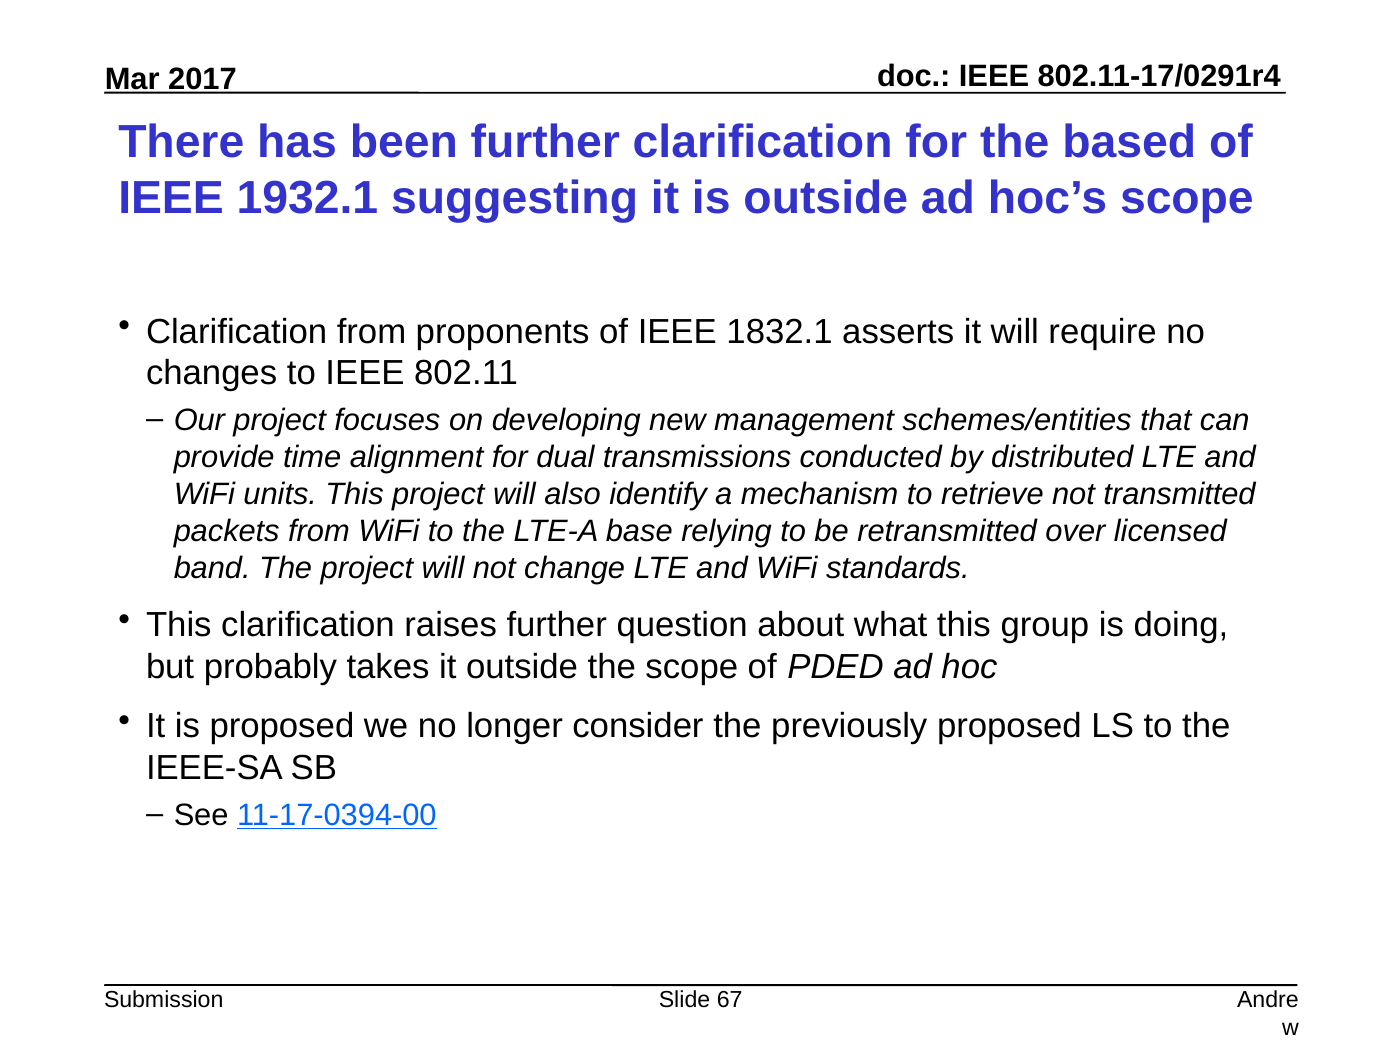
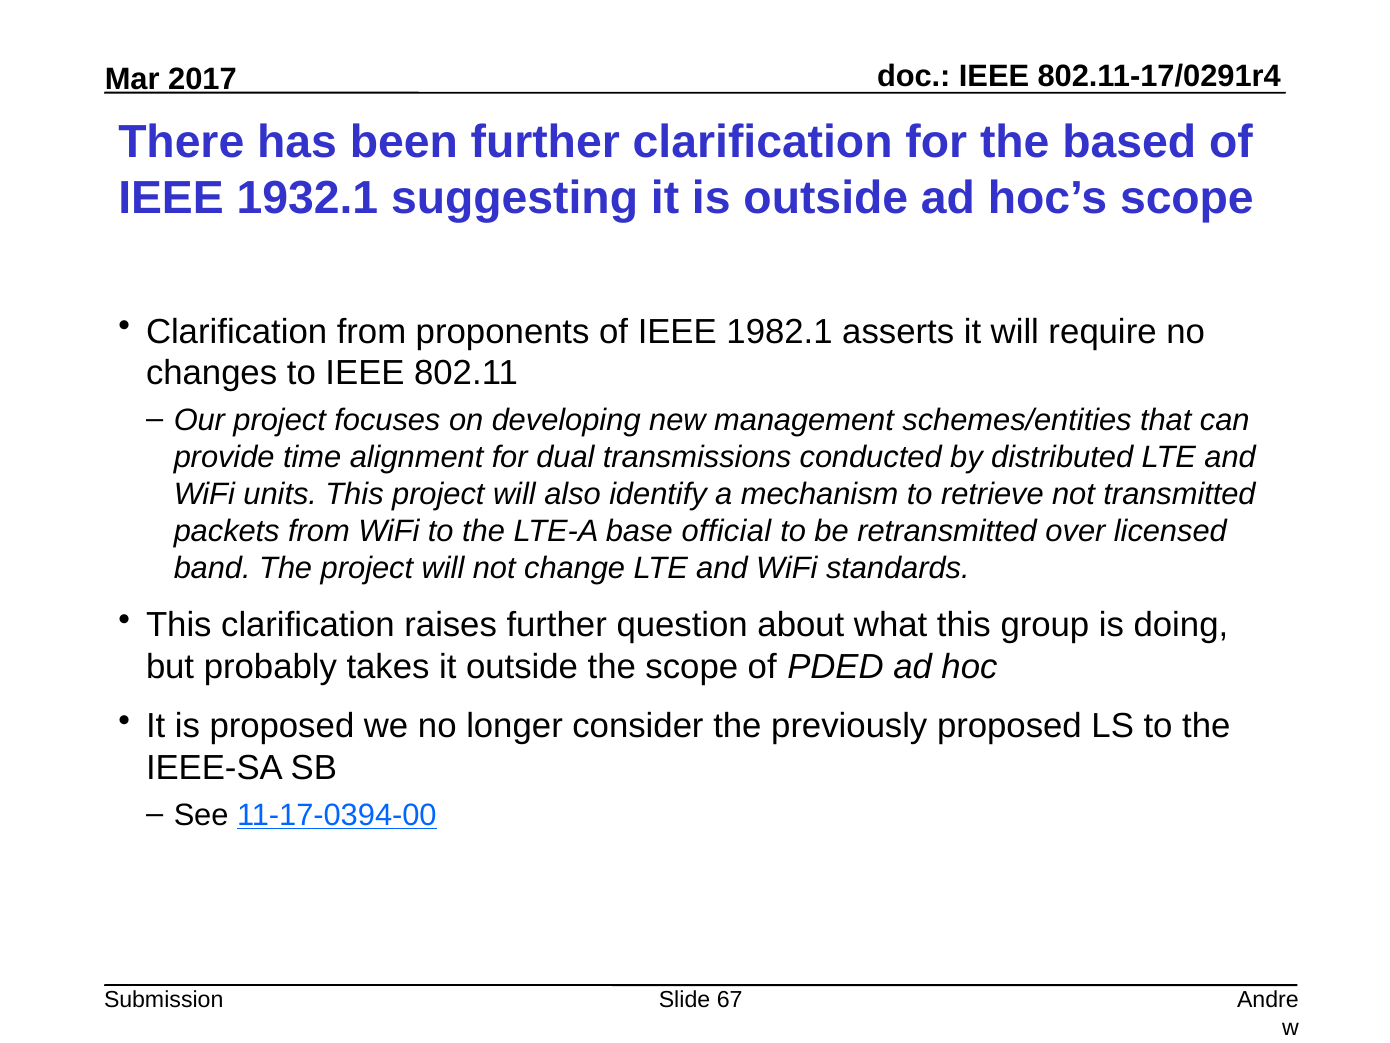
1832.1: 1832.1 -> 1982.1
relying: relying -> official
